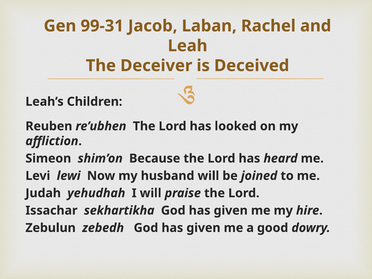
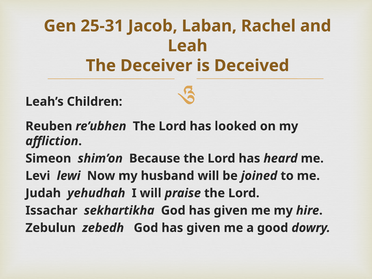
99-31: 99-31 -> 25-31
